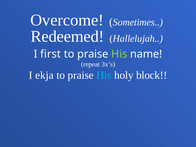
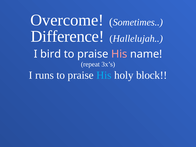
Redeemed: Redeemed -> Difference
first: first -> bird
His at (119, 54) colour: light green -> pink
ekja: ekja -> runs
